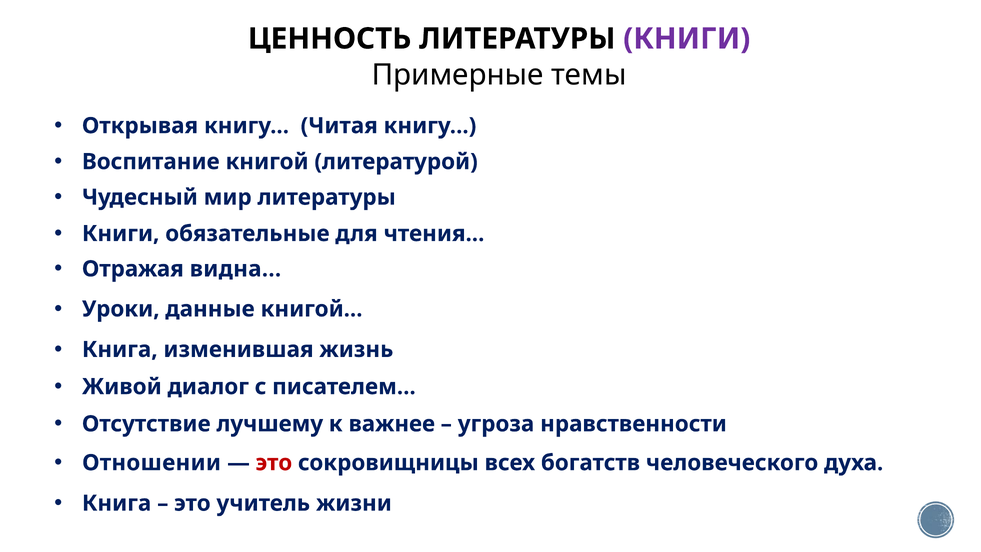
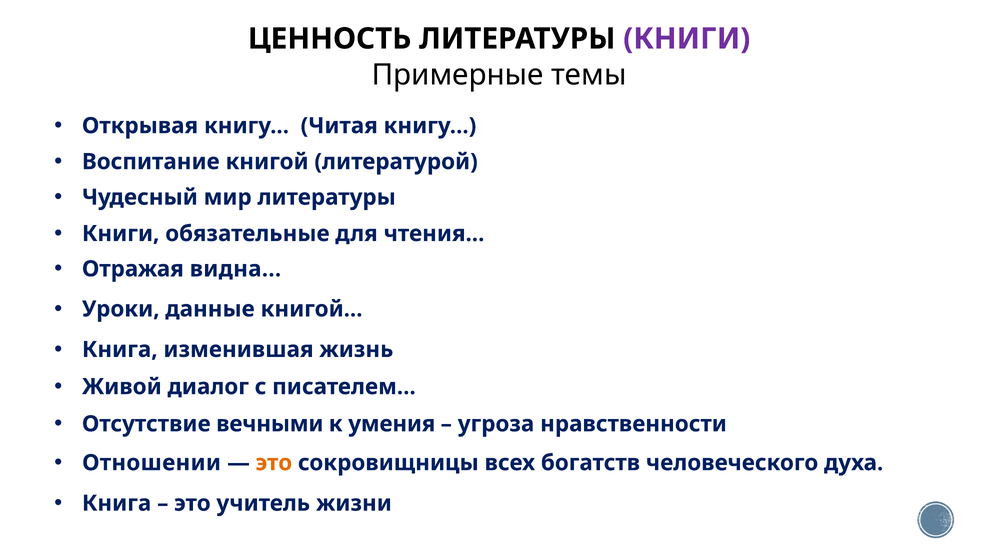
лучшему: лучшему -> вечными
важнее: важнее -> умения
это at (274, 463) colour: red -> orange
